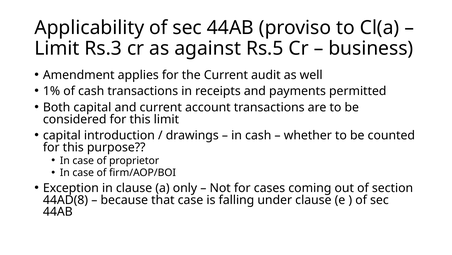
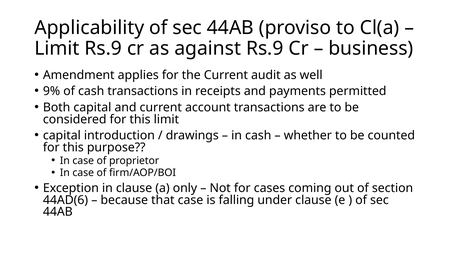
Limit Rs.3: Rs.3 -> Rs.9
against Rs.5: Rs.5 -> Rs.9
1%: 1% -> 9%
44AD(8: 44AD(8 -> 44AD(6
